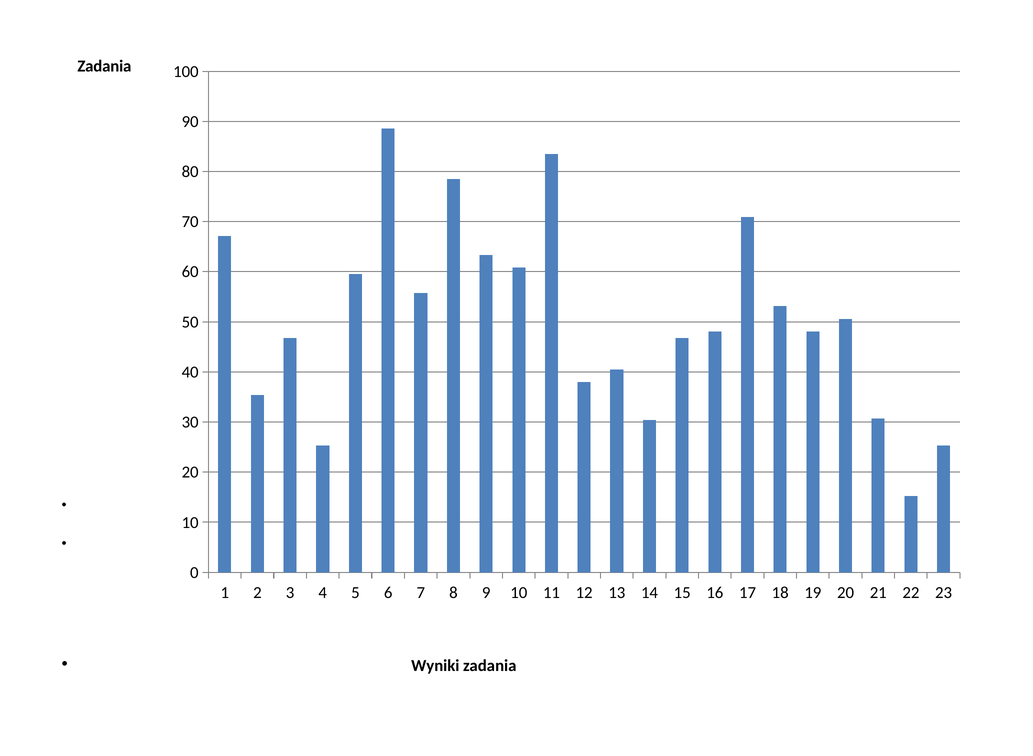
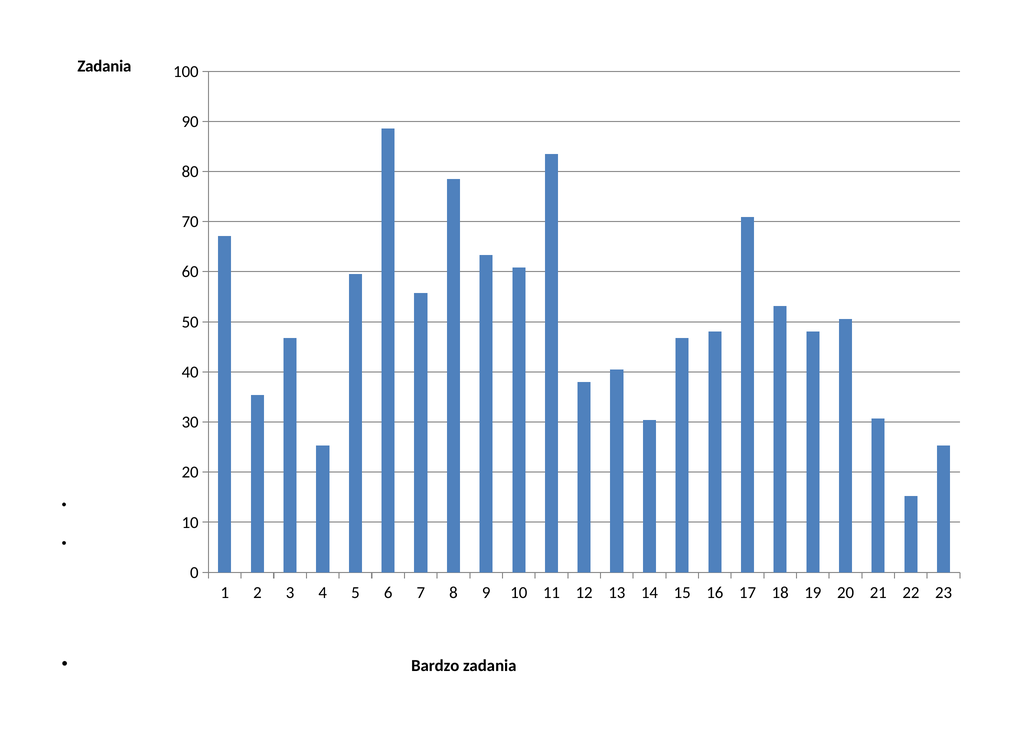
Wyniki: Wyniki -> Bardzo
